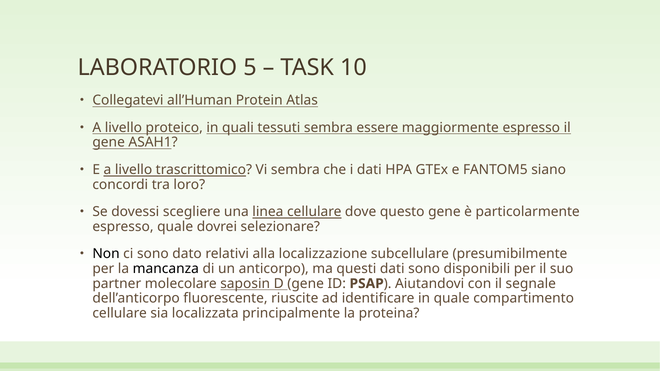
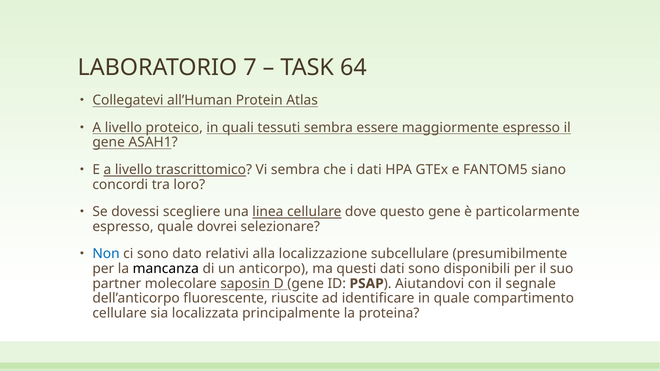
5: 5 -> 7
10: 10 -> 64
Non colour: black -> blue
